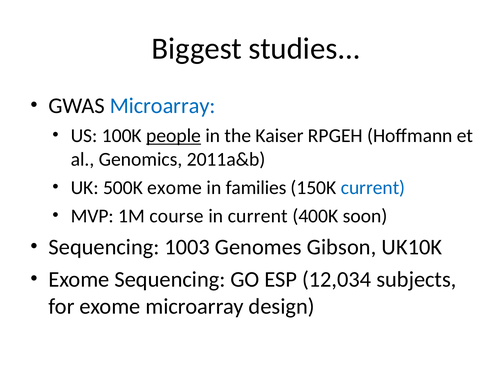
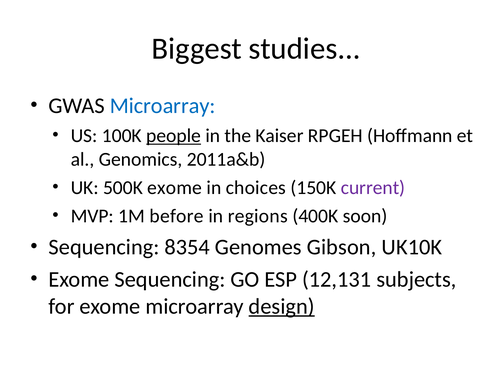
families: families -> choices
current at (373, 188) colour: blue -> purple
course: course -> before
in current: current -> regions
1003: 1003 -> 8354
12,034: 12,034 -> 12,131
design underline: none -> present
